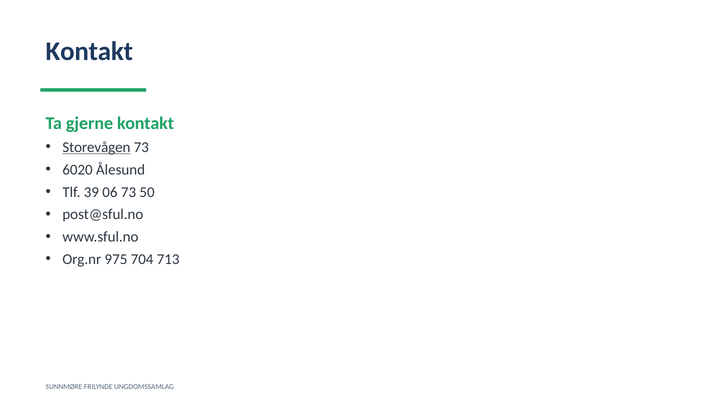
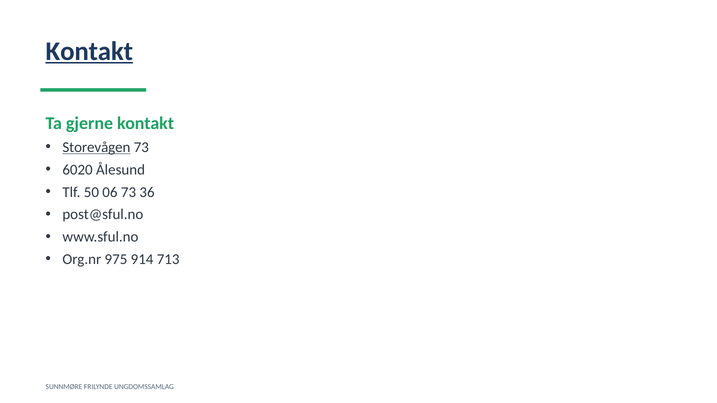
Kontakt at (89, 51) underline: none -> present
39: 39 -> 50
50: 50 -> 36
704: 704 -> 914
